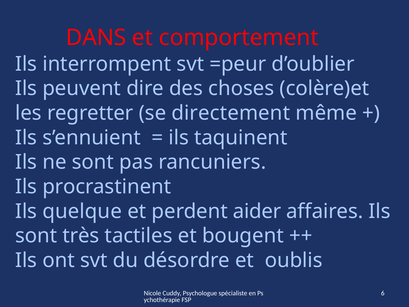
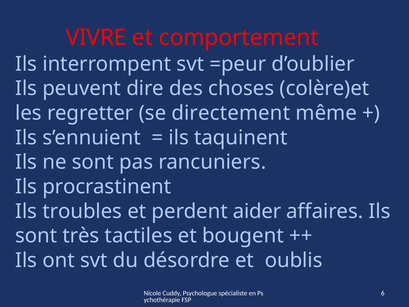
DANS: DANS -> VIVRE
quelque: quelque -> troubles
